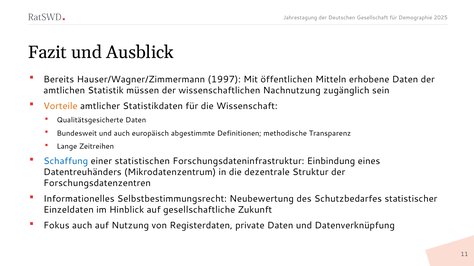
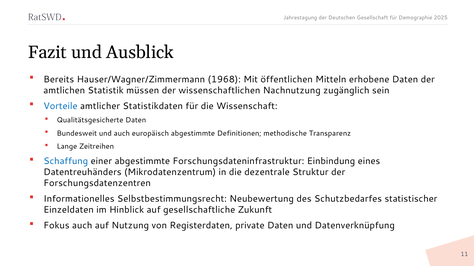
1997: 1997 -> 1968
Vorteile colour: orange -> blue
einer statistischen: statistischen -> abgestimmte
